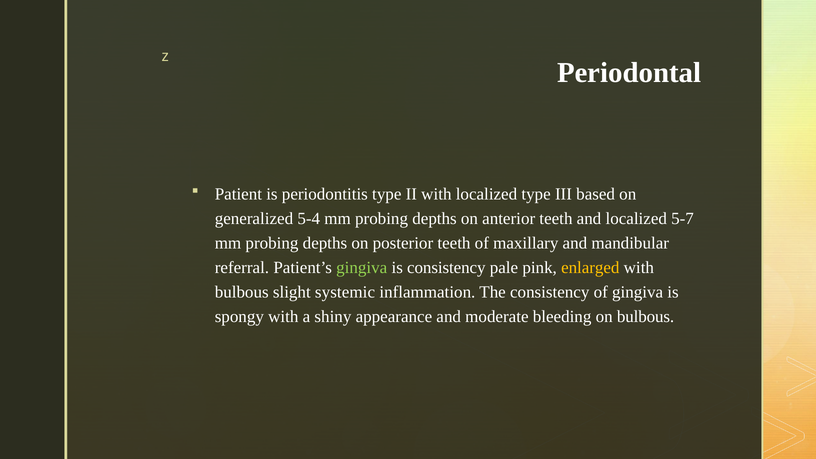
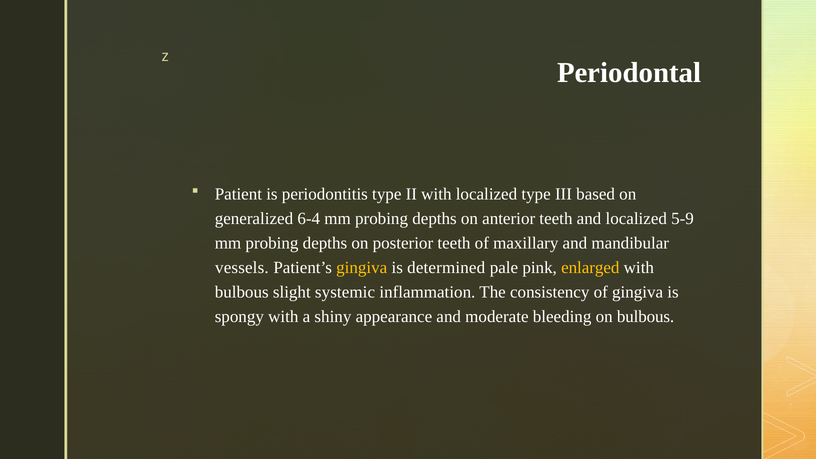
5-4: 5-4 -> 6-4
5-7: 5-7 -> 5-9
referral: referral -> vessels
gingiva at (362, 268) colour: light green -> yellow
is consistency: consistency -> determined
